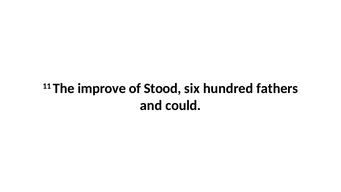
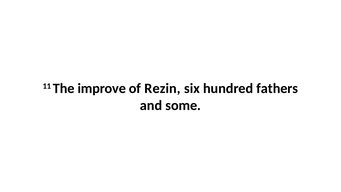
Stood: Stood -> Rezin
could: could -> some
